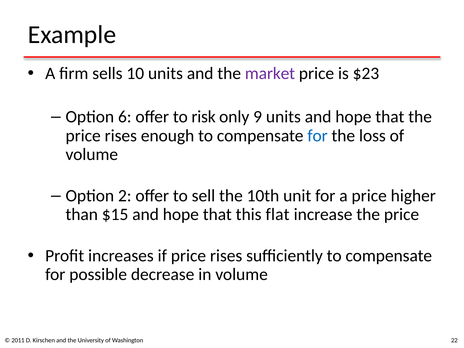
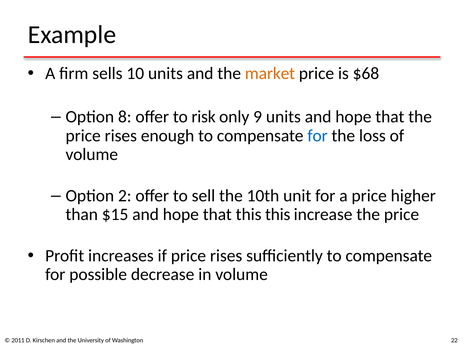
market colour: purple -> orange
$23: $23 -> $68
6: 6 -> 8
this flat: flat -> this
